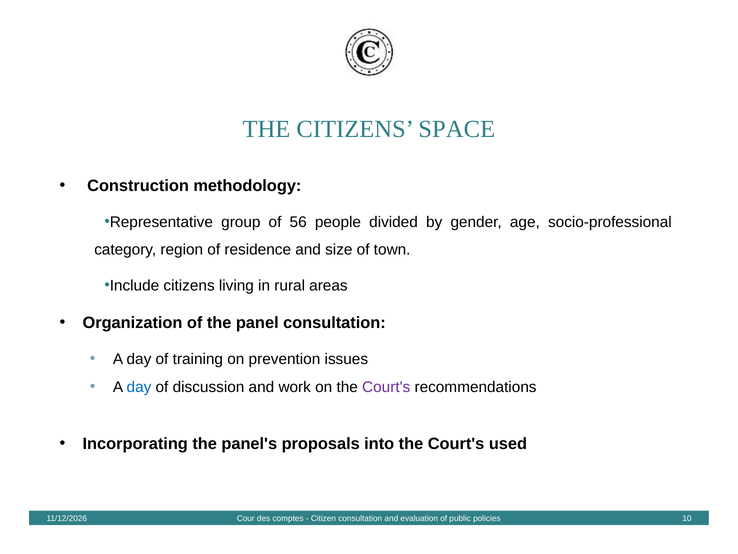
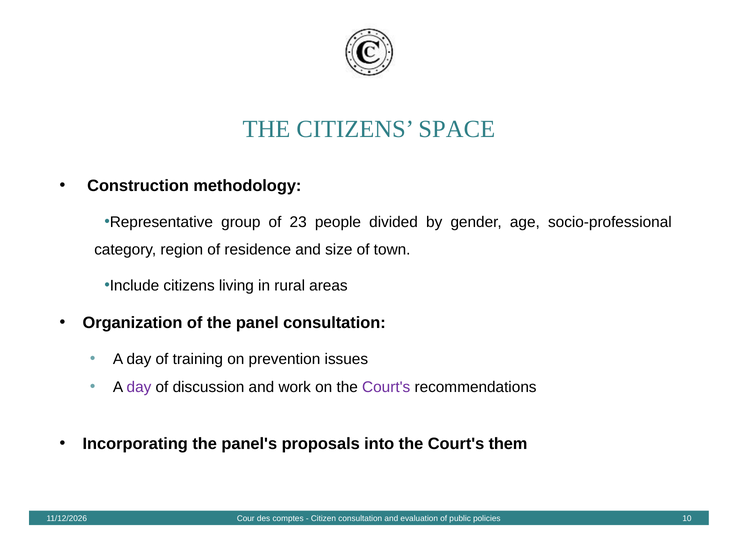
56: 56 -> 23
day at (139, 387) colour: blue -> purple
used: used -> them
